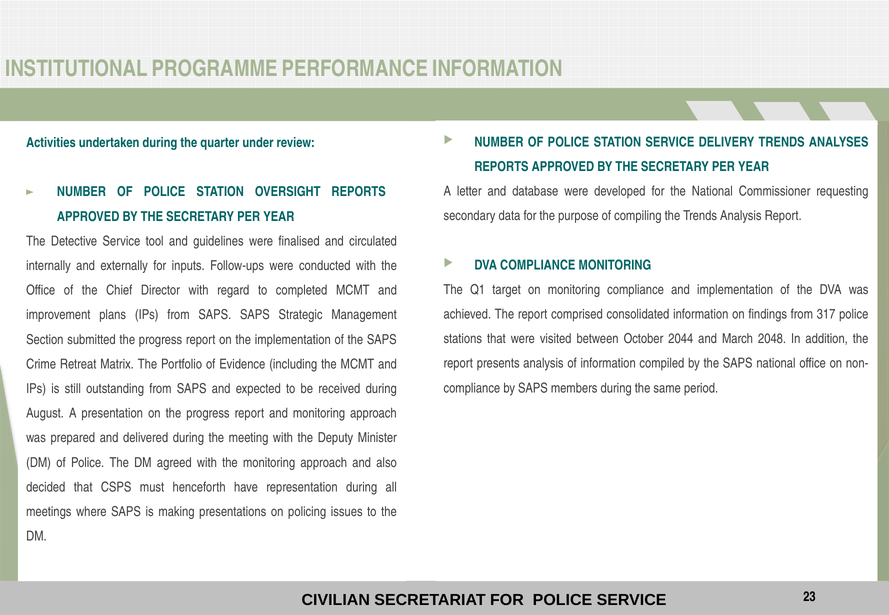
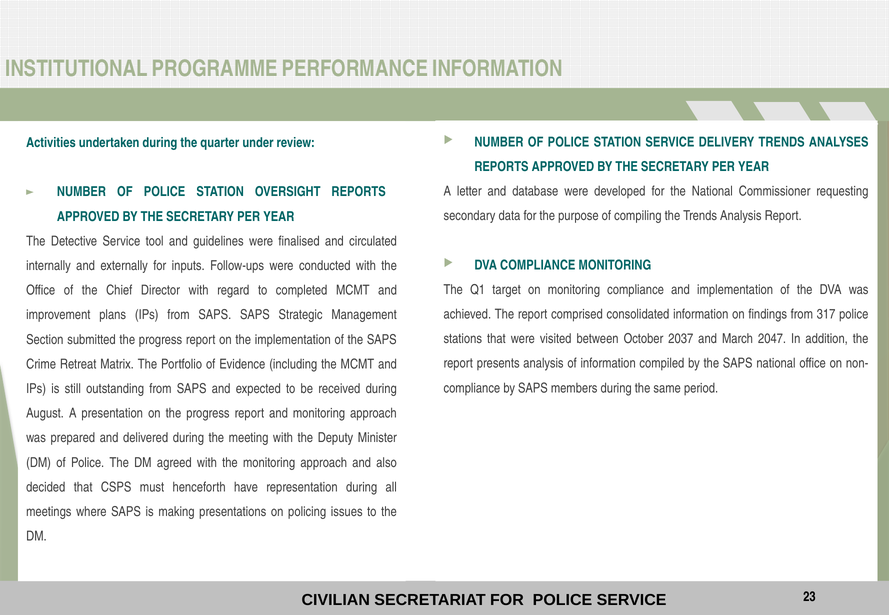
2044: 2044 -> 2037
2048: 2048 -> 2047
